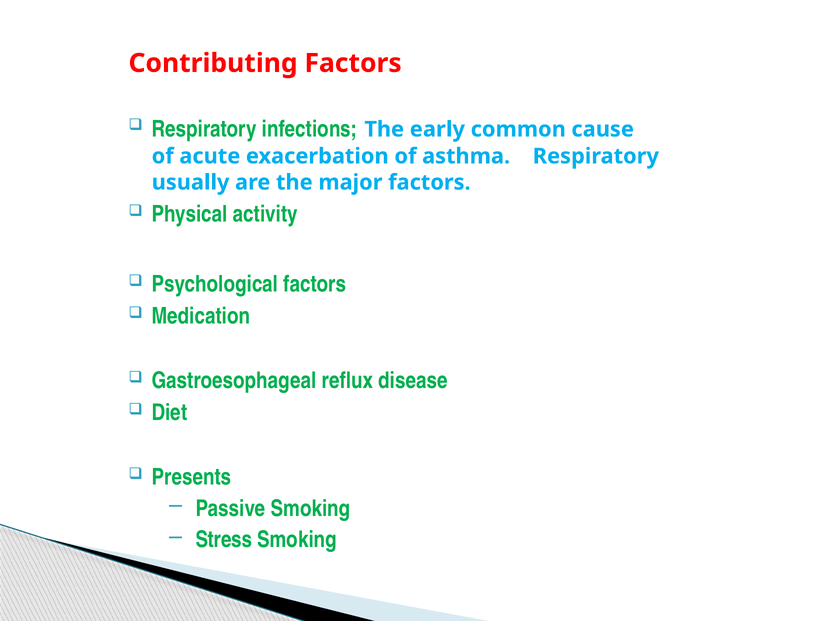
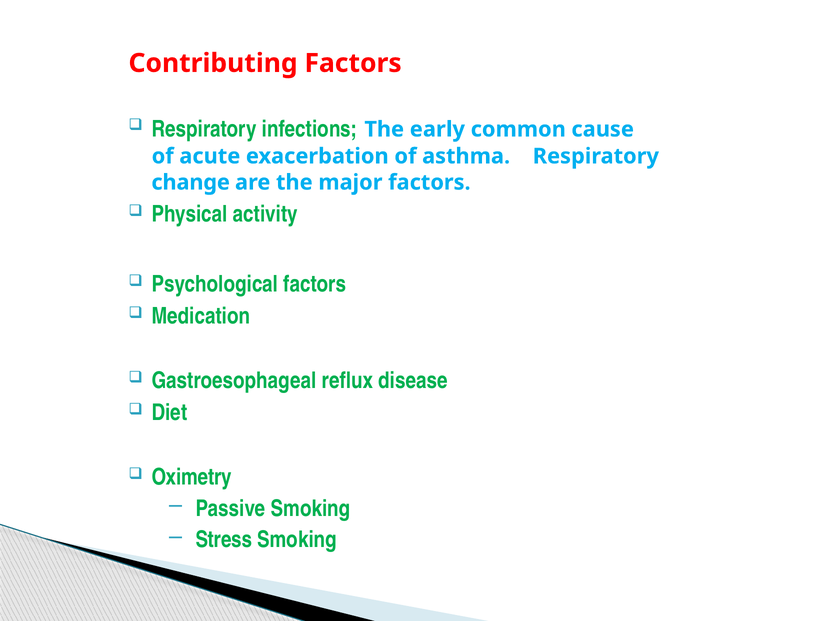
usually: usually -> change
Presents: Presents -> Oximetry
